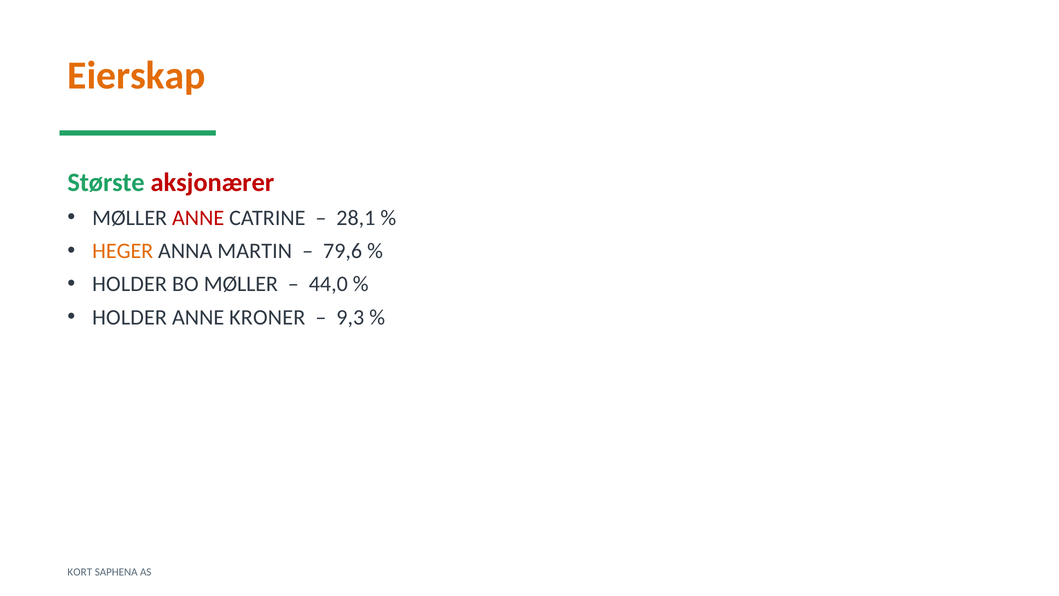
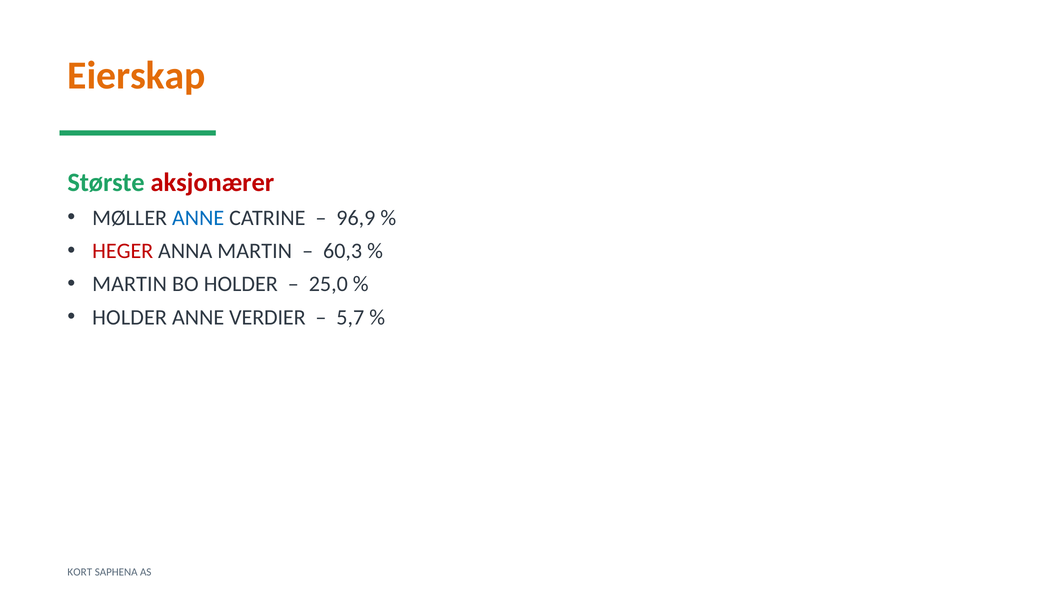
ANNE at (198, 218) colour: red -> blue
28,1: 28,1 -> 96,9
HEGER colour: orange -> red
79,6: 79,6 -> 60,3
HOLDER at (130, 284): HOLDER -> MARTIN
BO MØLLER: MØLLER -> HOLDER
44,0: 44,0 -> 25,0
KRONER: KRONER -> VERDIER
9,3: 9,3 -> 5,7
